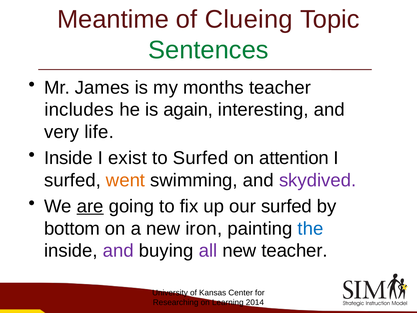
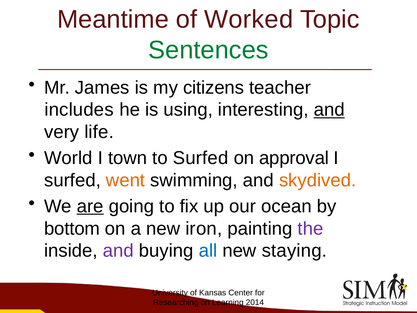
Clueing: Clueing -> Worked
months: months -> citizens
again: again -> using
and at (329, 110) underline: none -> present
Inside at (68, 158): Inside -> World
exist: exist -> town
attention: attention -> approval
skydived colour: purple -> orange
our surfed: surfed -> ocean
the colour: blue -> purple
all colour: purple -> blue
new teacher: teacher -> staying
